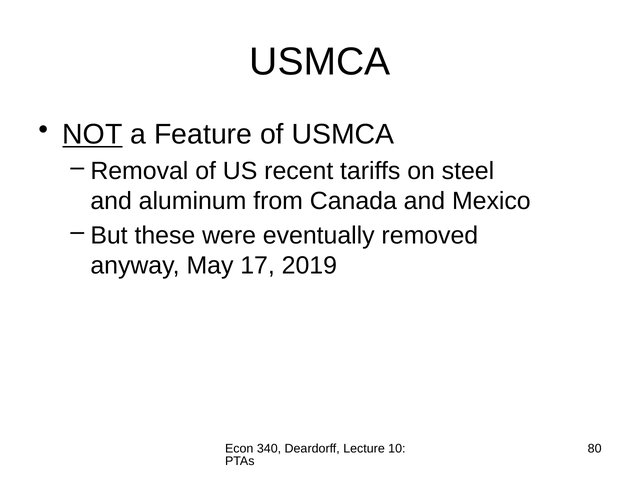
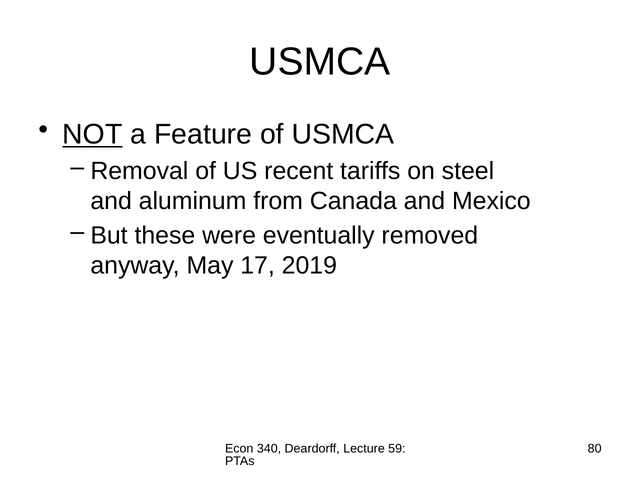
10: 10 -> 59
